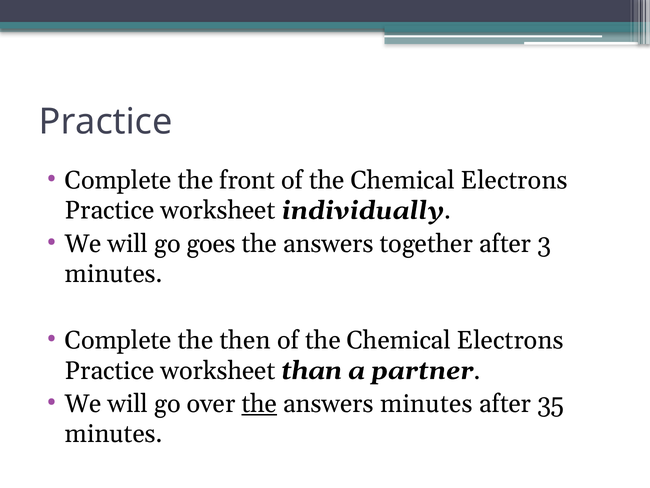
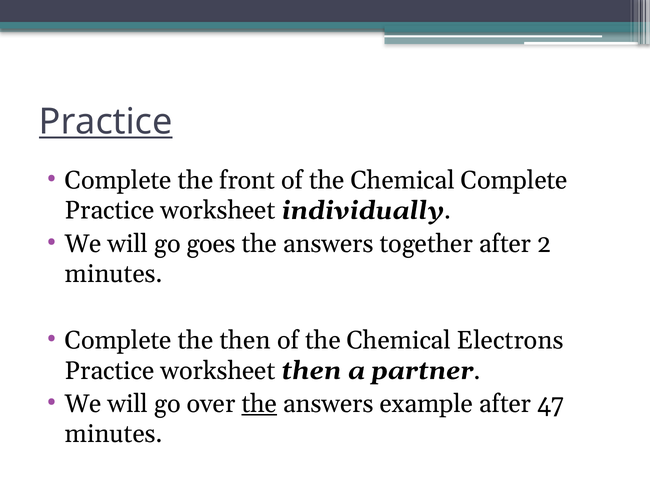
Practice at (106, 122) underline: none -> present
Electrons at (514, 180): Electrons -> Complete
3: 3 -> 2
worksheet than: than -> then
answers minutes: minutes -> example
35: 35 -> 47
